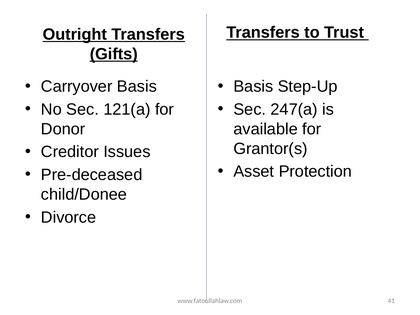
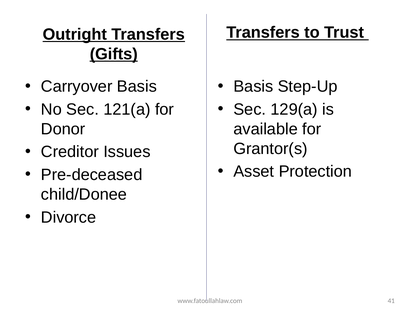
247(a: 247(a -> 129(a
